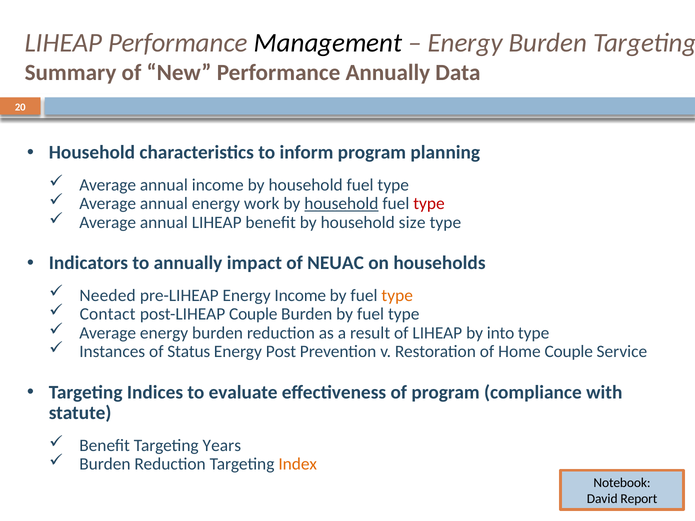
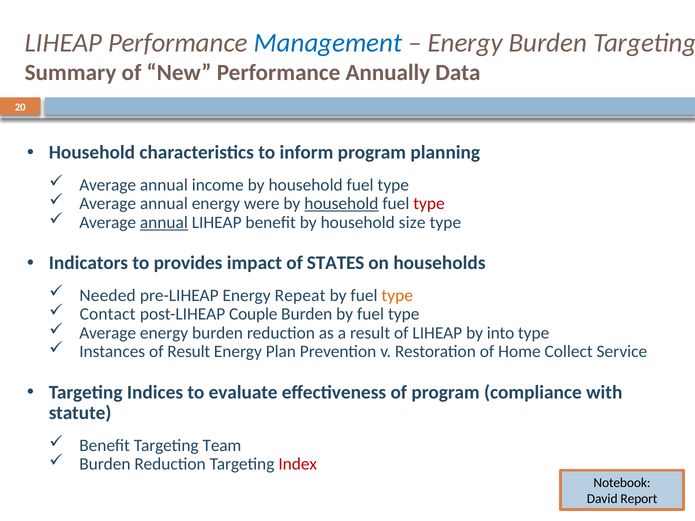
Management colour: black -> blue
work: work -> were
annual at (164, 222) underline: none -> present
to annually: annually -> provides
NEUAC: NEUAC -> STATES
Energy Income: Income -> Repeat
of Status: Status -> Result
Post: Post -> Plan
Home Couple: Couple -> Collect
Years: Years -> Team
Index colour: orange -> red
